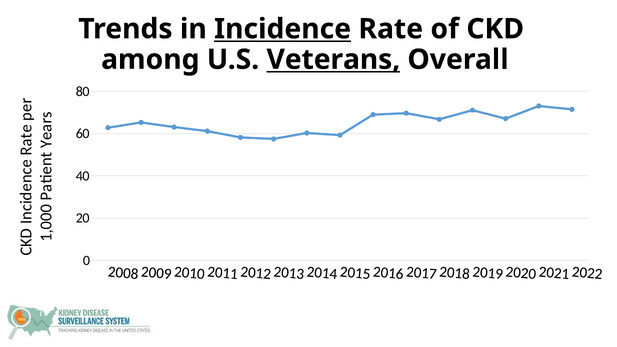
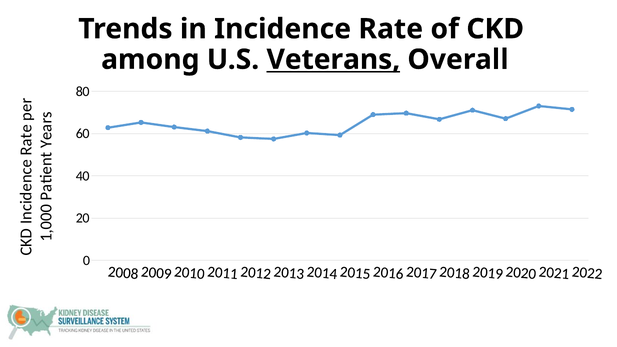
Incidence underline: present -> none
